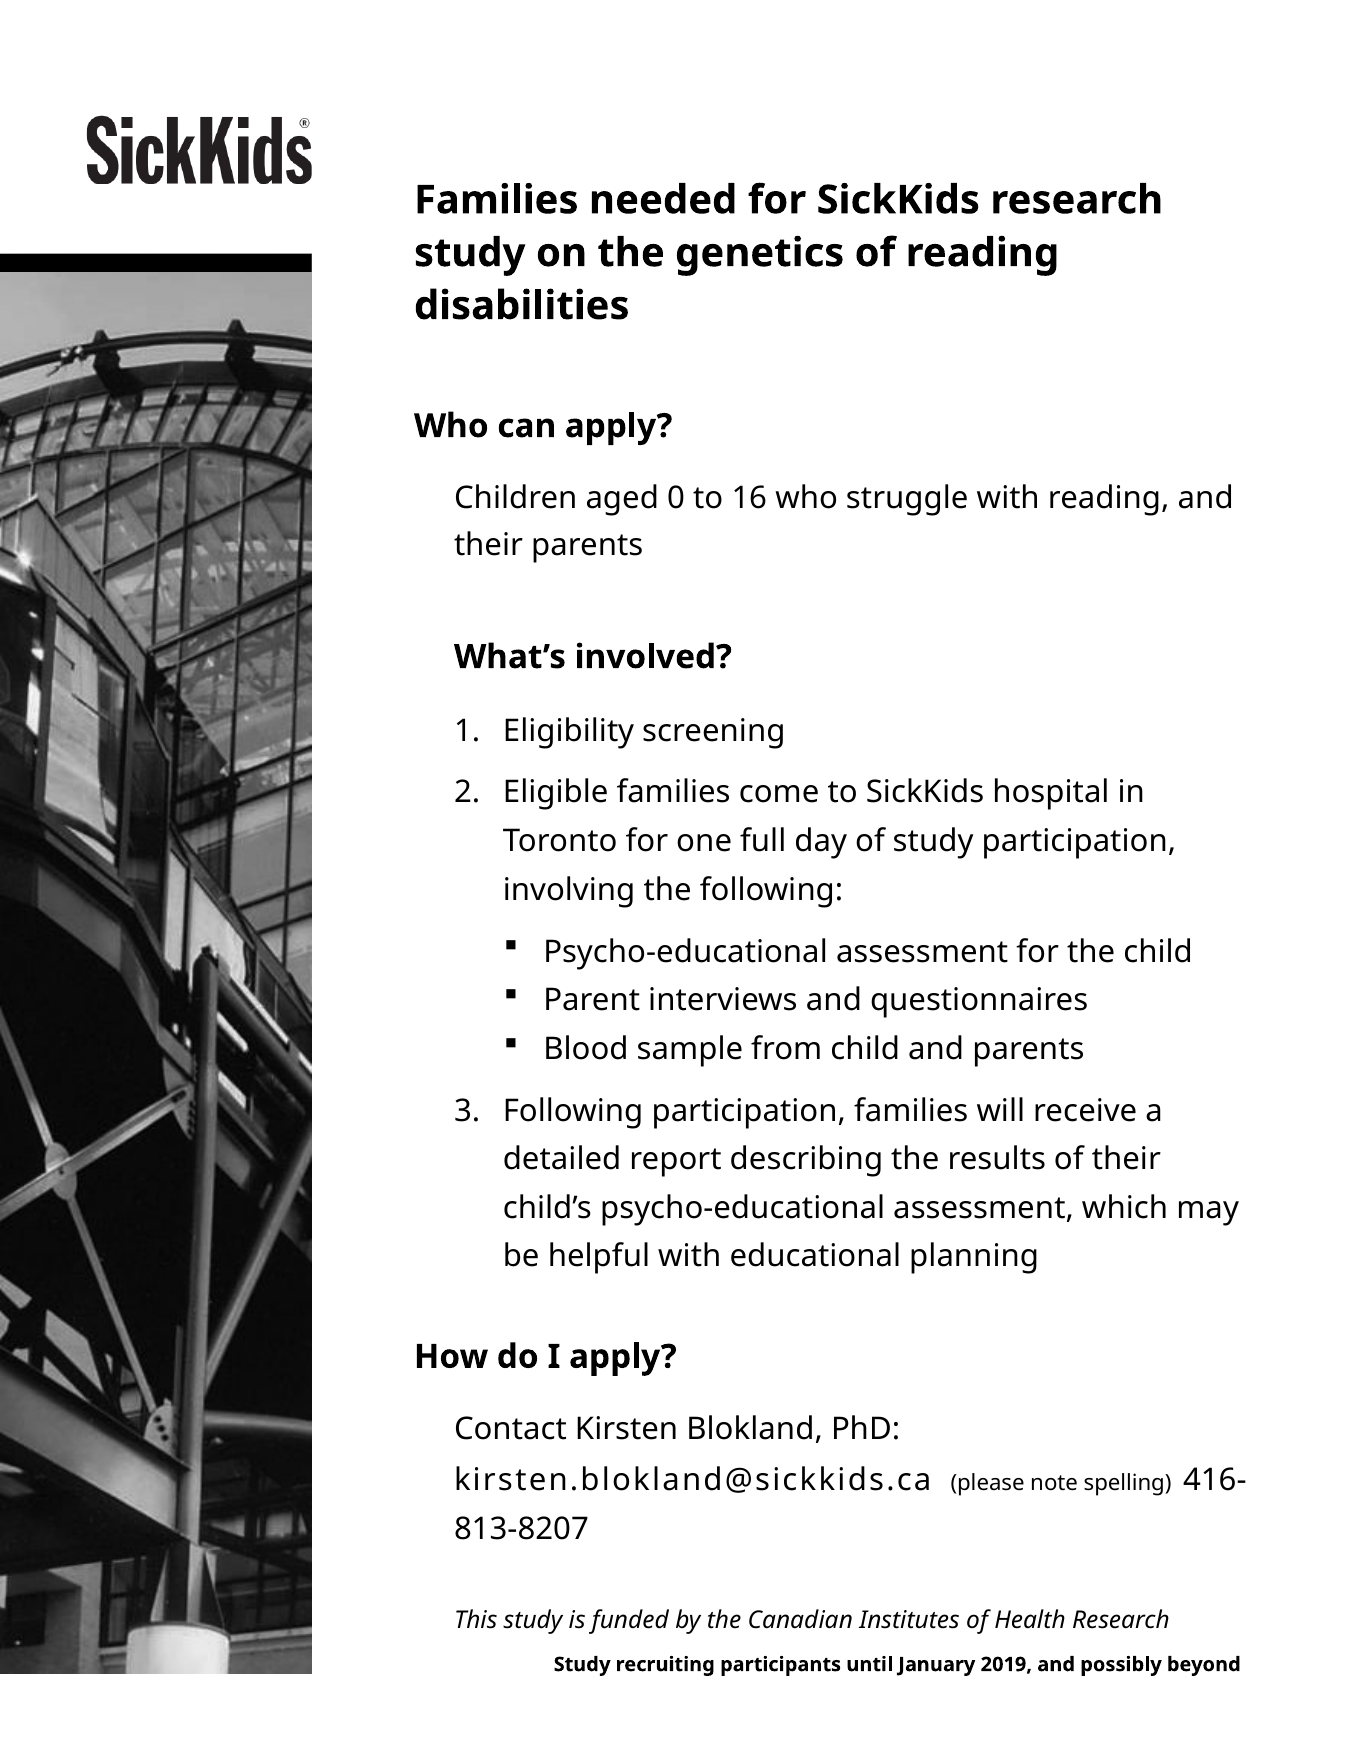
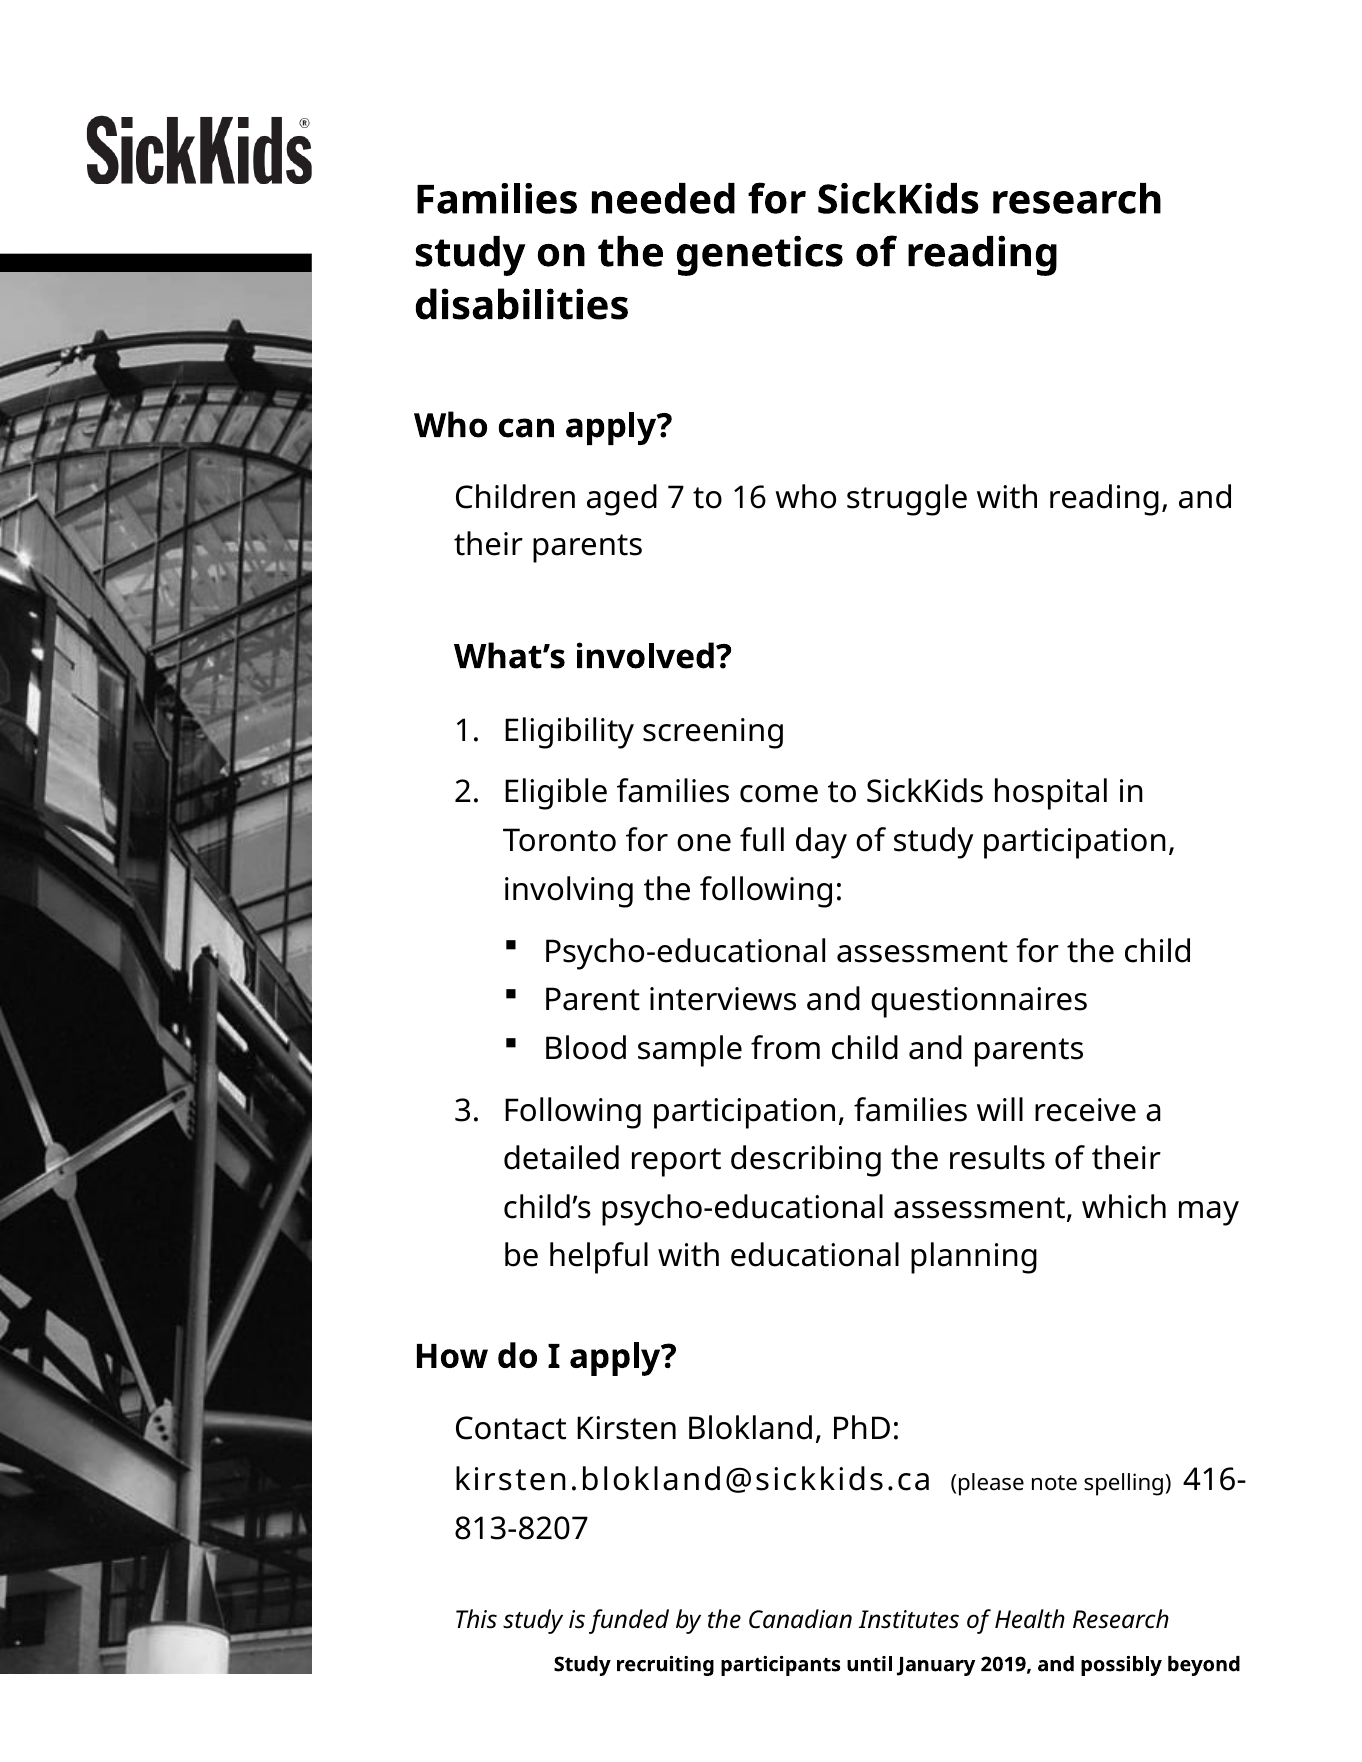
0: 0 -> 7
